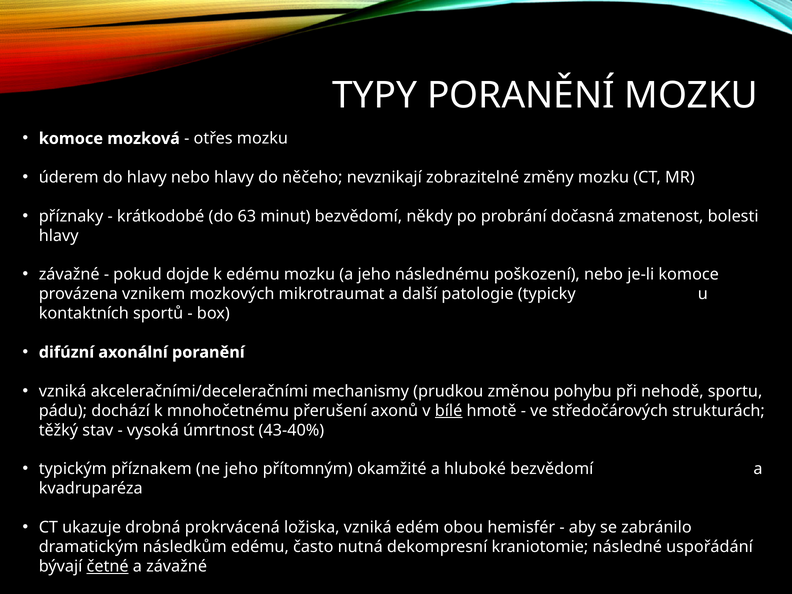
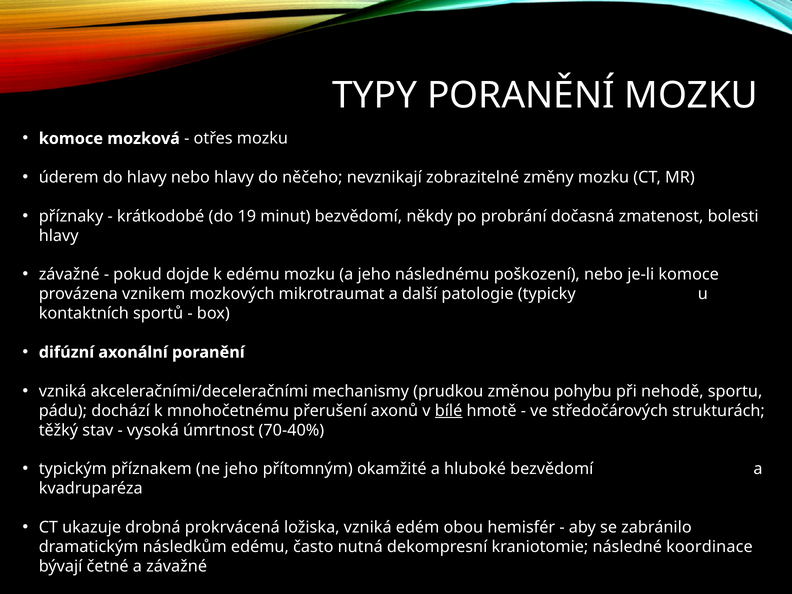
63: 63 -> 19
43-40%: 43-40% -> 70-40%
uspořádání: uspořádání -> koordinace
četné underline: present -> none
